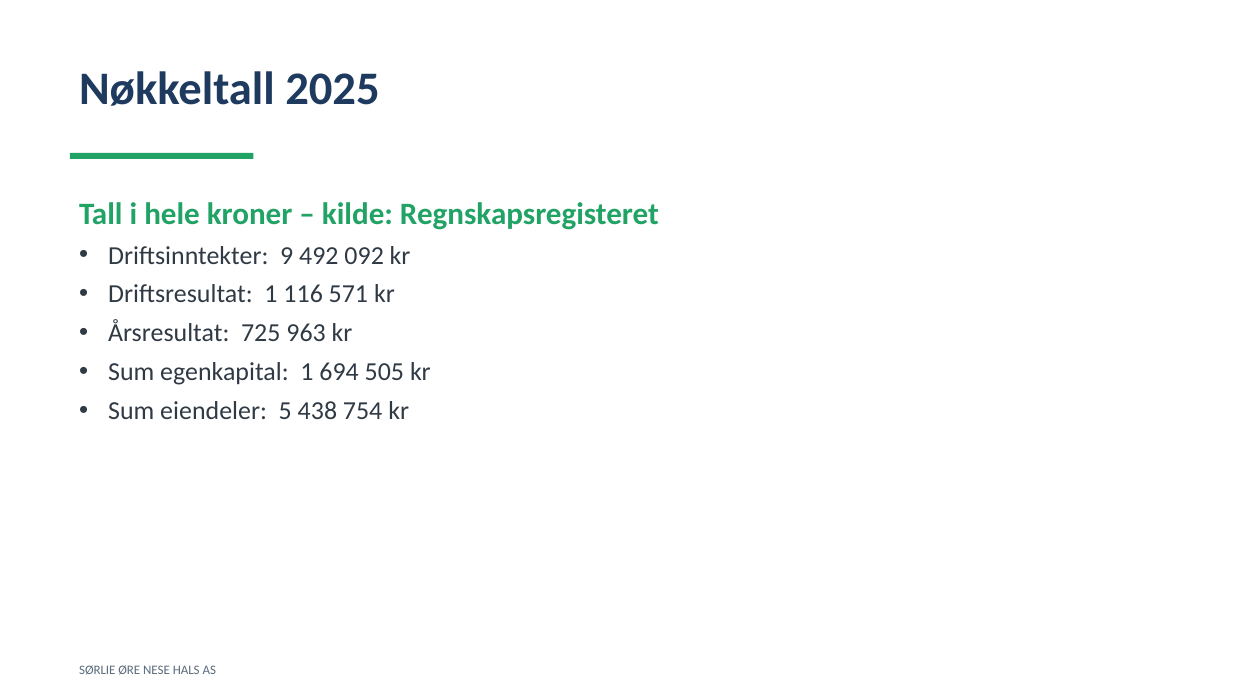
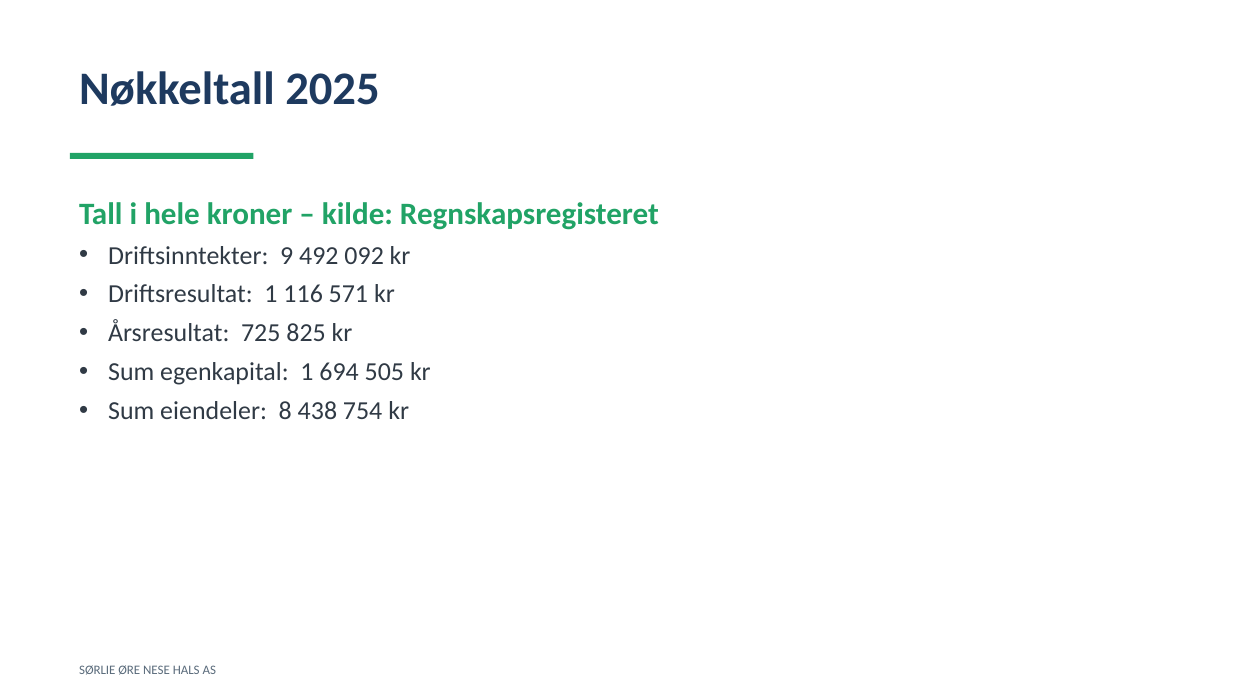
963: 963 -> 825
5: 5 -> 8
